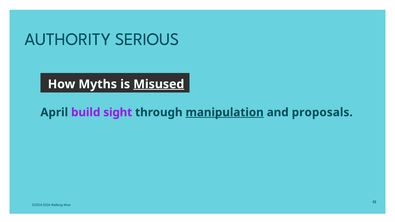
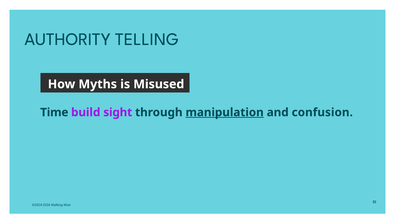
SERIOUS: SERIOUS -> TELLING
Misused underline: present -> none
April: April -> Time
proposals: proposals -> confusion
